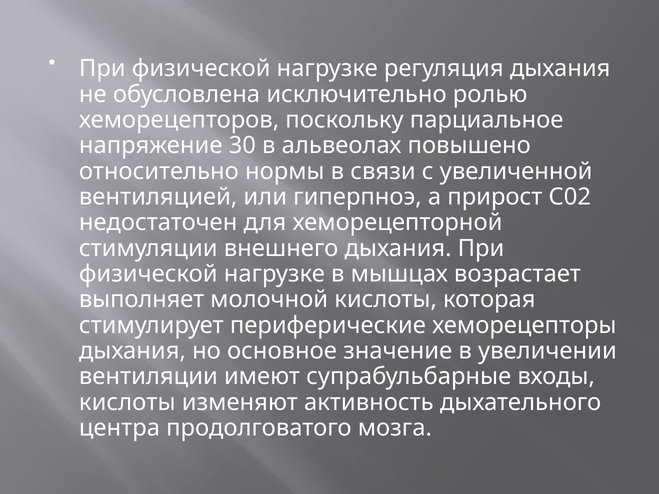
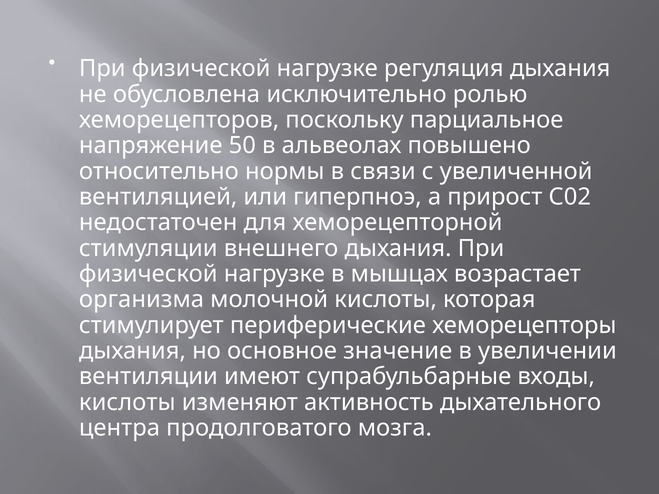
30: 30 -> 50
выполняет: выполняет -> организма
